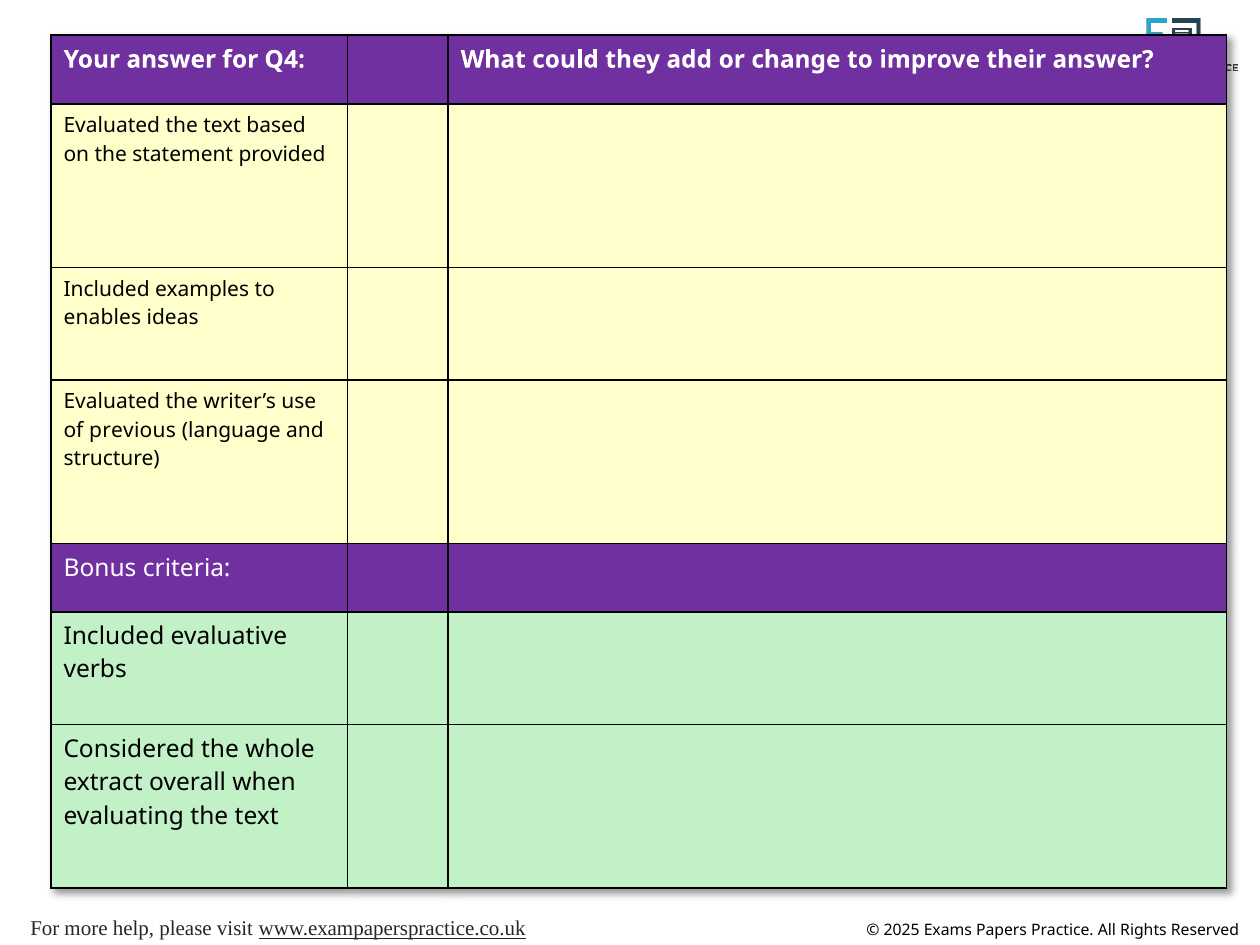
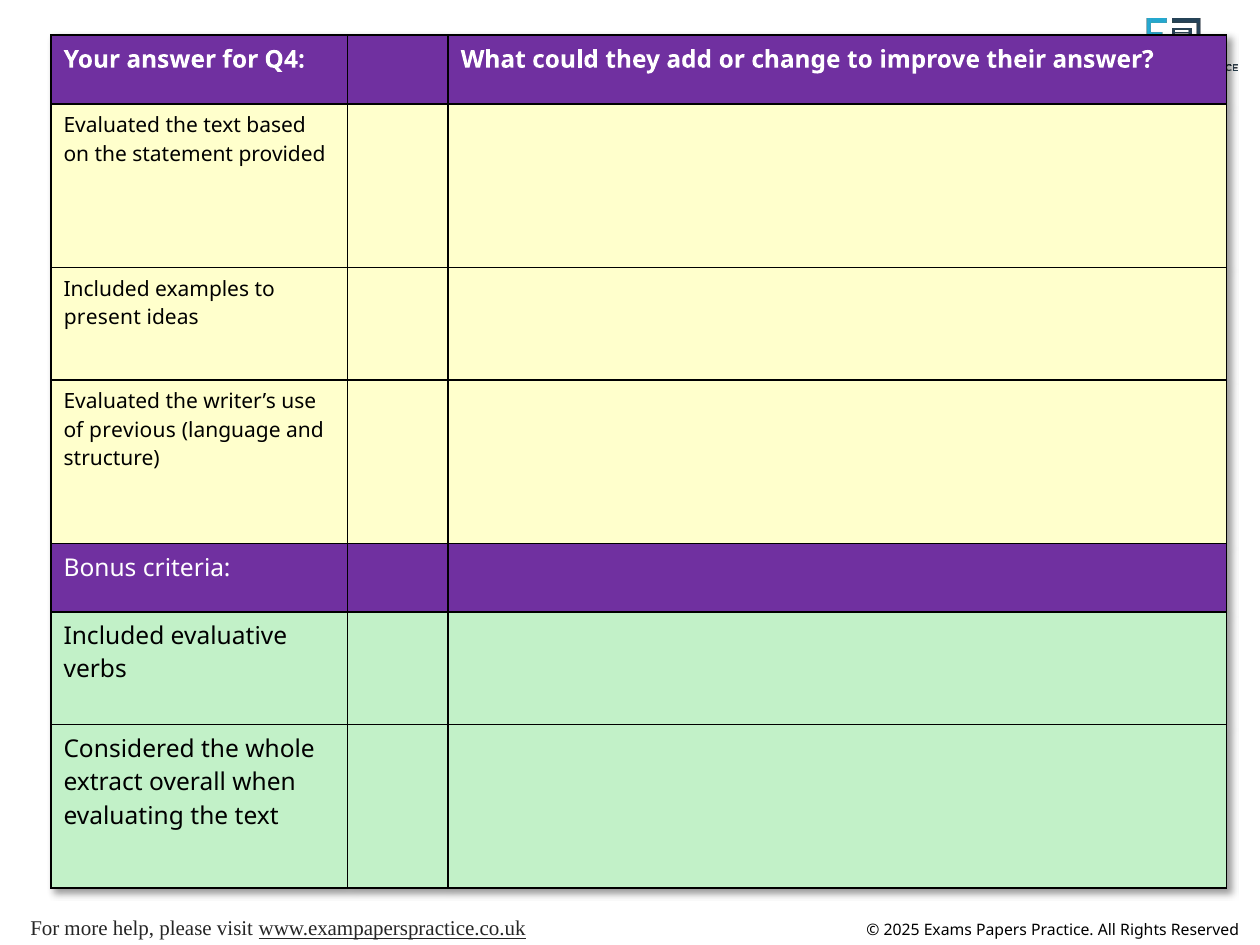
enables: enables -> present
